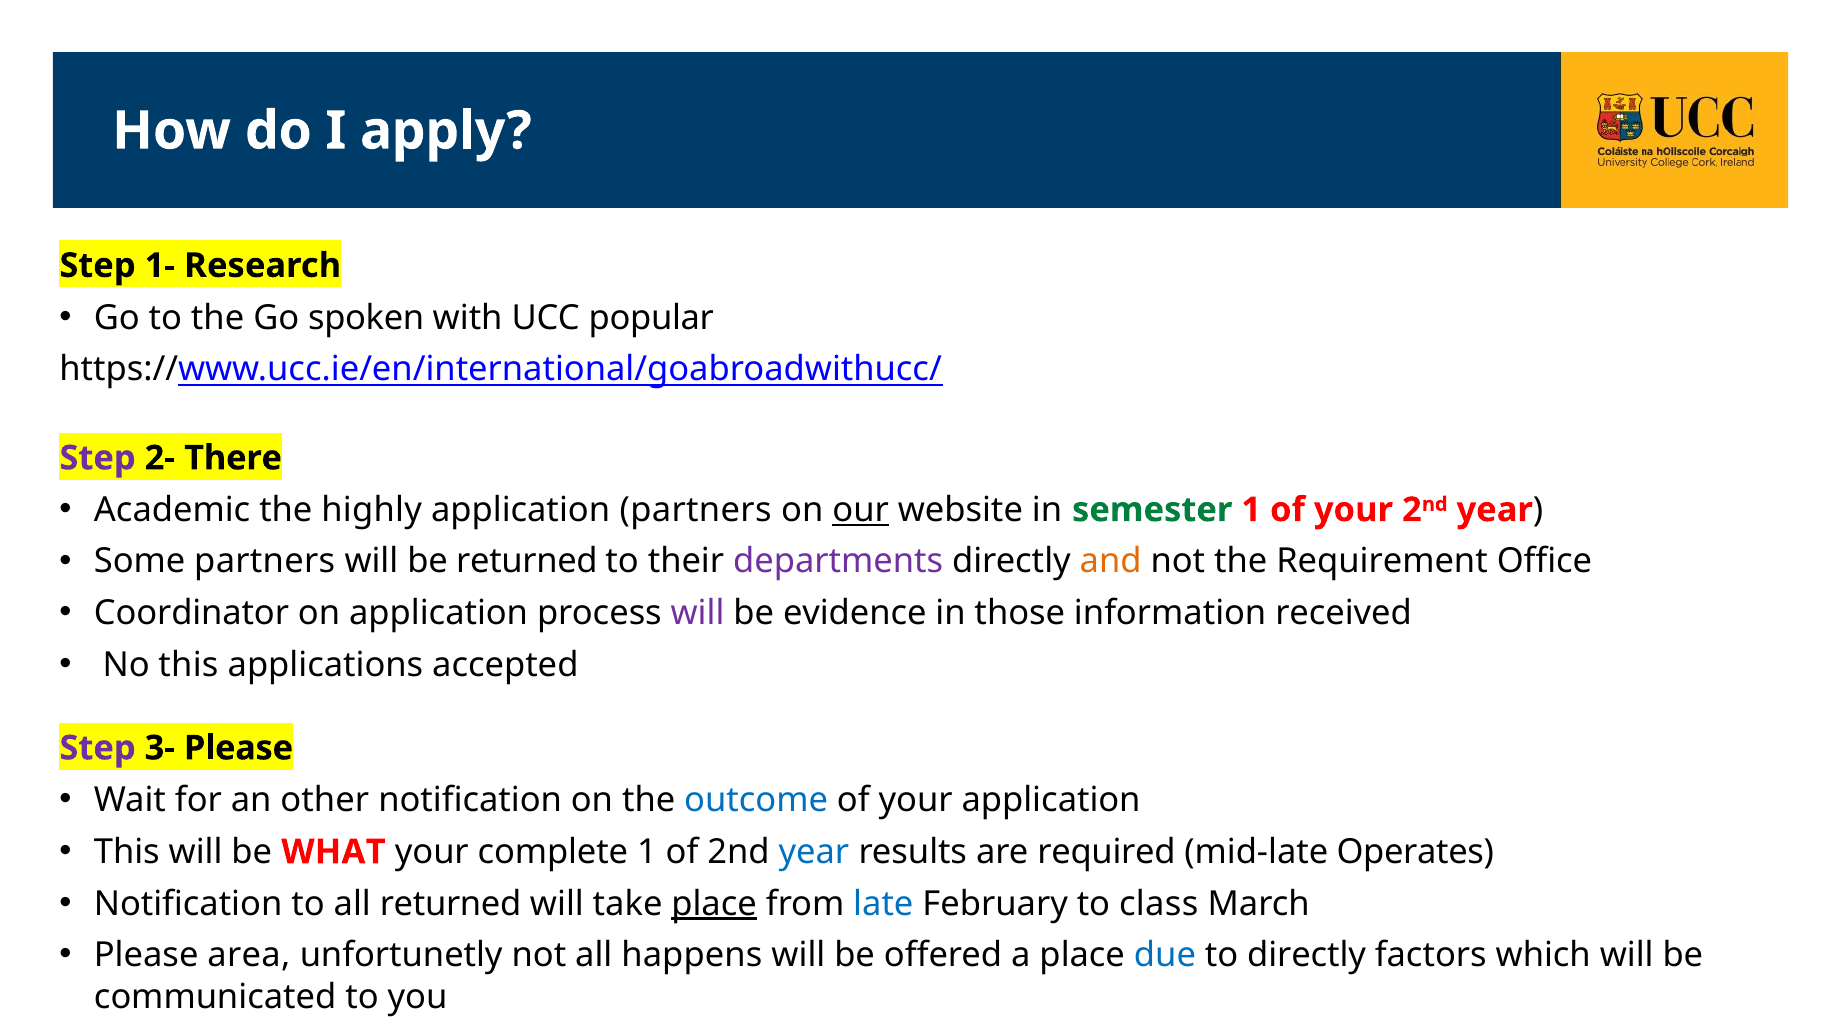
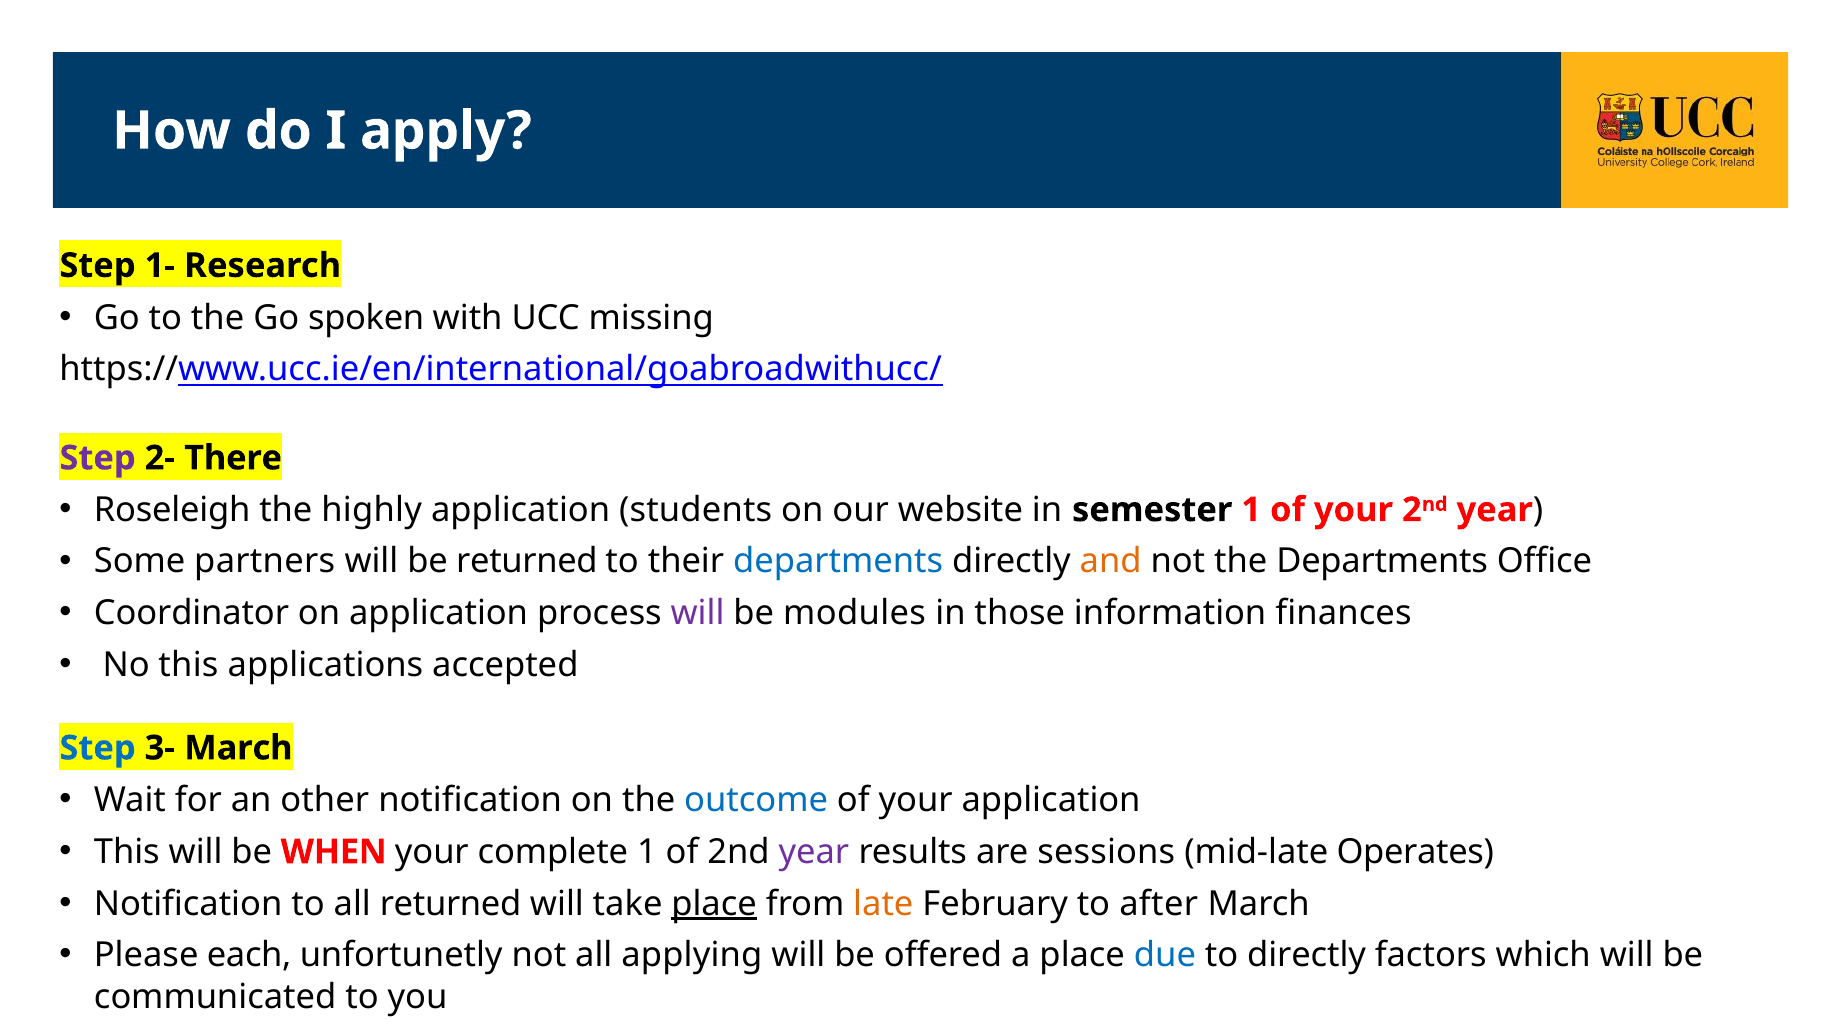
popular: popular -> missing
Academic: Academic -> Roseleigh
application partners: partners -> students
our underline: present -> none
semester colour: green -> black
departments at (838, 562) colour: purple -> blue
the Requirement: Requirement -> Departments
evidence: evidence -> modules
received: received -> finances
Step at (98, 748) colour: purple -> blue
3- Please: Please -> March
WHAT: WHAT -> WHEN
year at (814, 852) colour: blue -> purple
required: required -> sessions
late colour: blue -> orange
class: class -> after
area: area -> each
happens: happens -> applying
